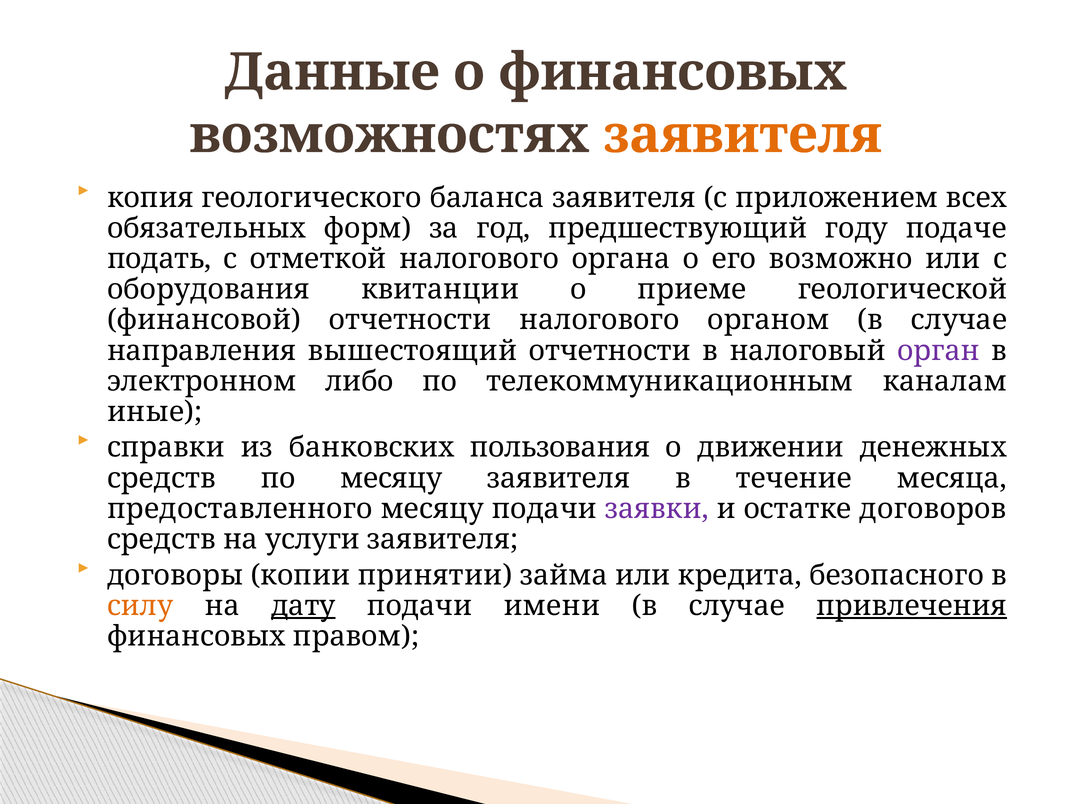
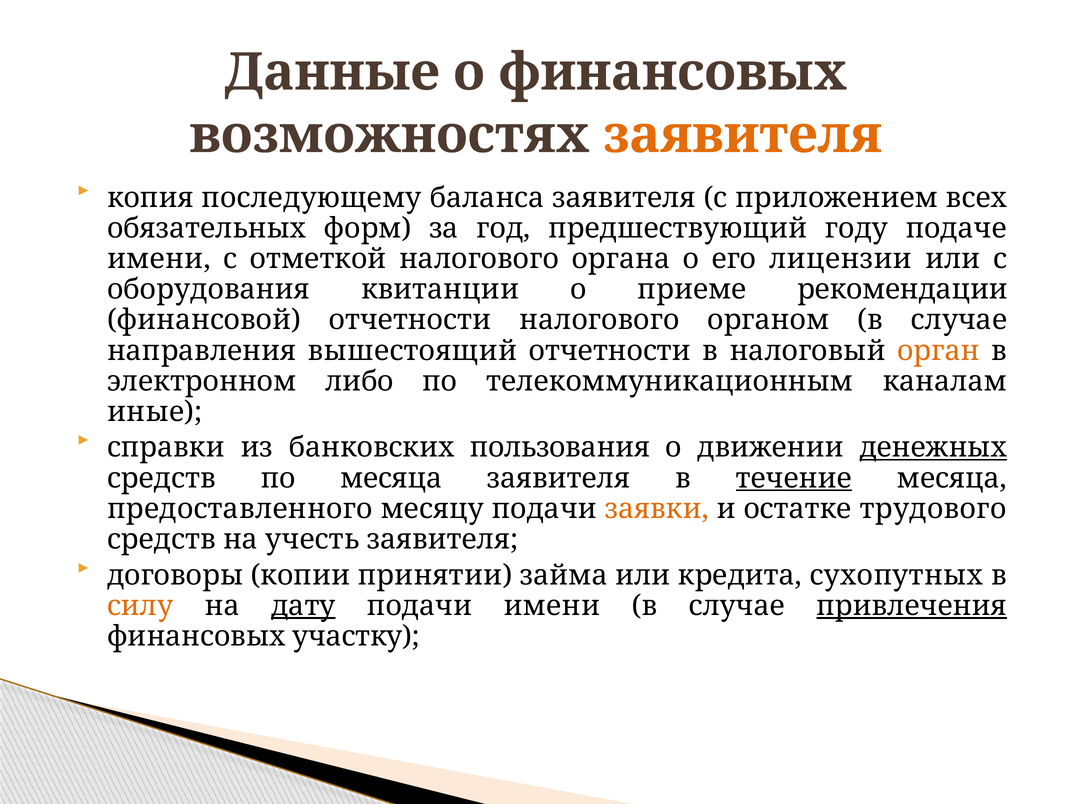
геологического: геологического -> последующему
подать at (159, 259): подать -> имени
возможно: возможно -> лицензии
геологической: геологической -> рекомендации
орган colour: purple -> orange
денежных underline: none -> present
по месяцу: месяцу -> месяца
течение underline: none -> present
заявки colour: purple -> orange
договоров: договоров -> трудового
услуги: услуги -> учесть
безопасного: безопасного -> сухопутных
правом: правом -> участку
